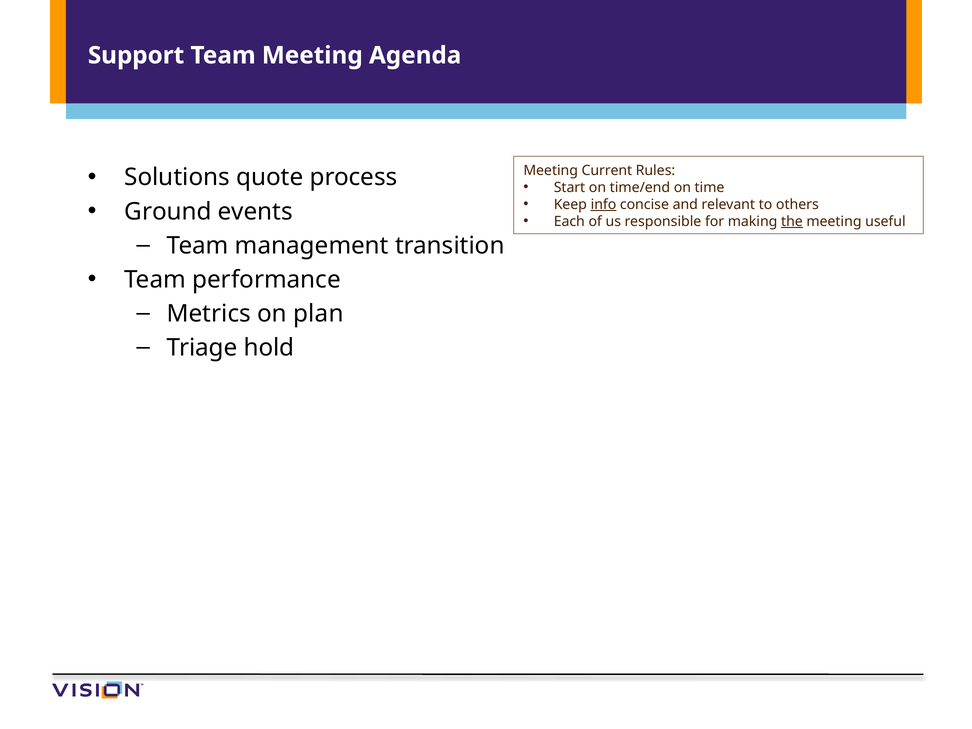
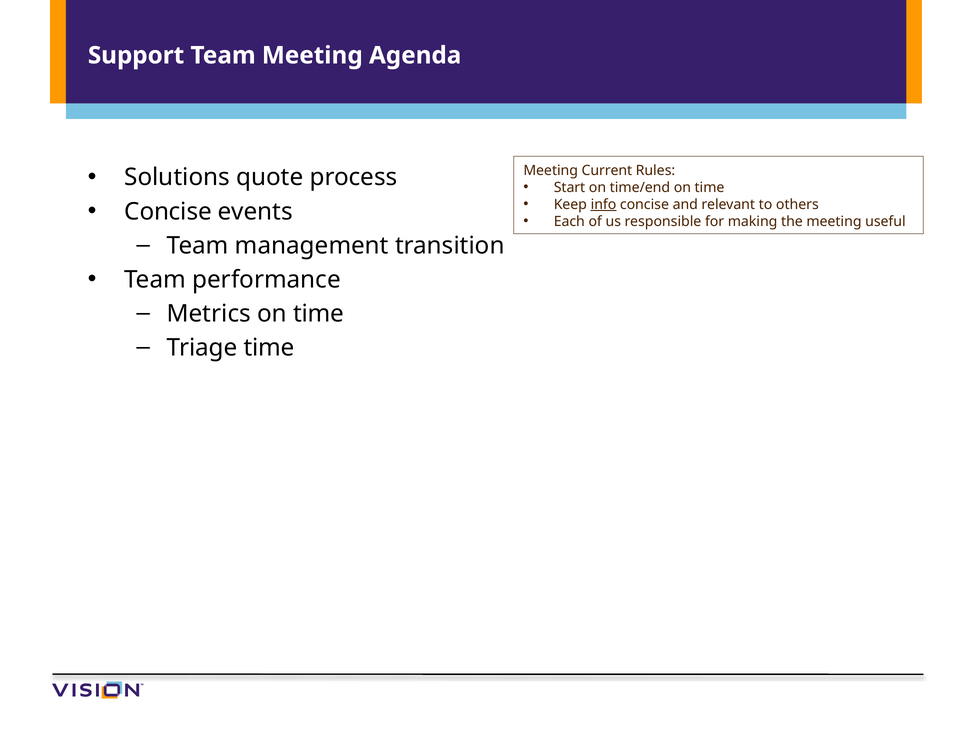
Ground at (168, 211): Ground -> Concise
the underline: present -> none
Metrics on plan: plan -> time
Triage hold: hold -> time
